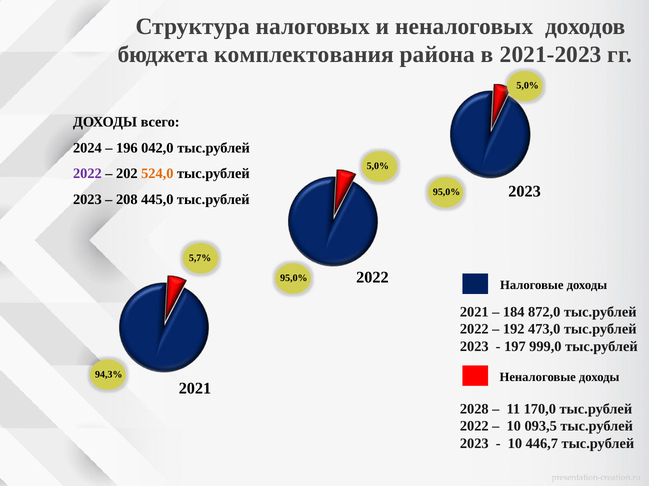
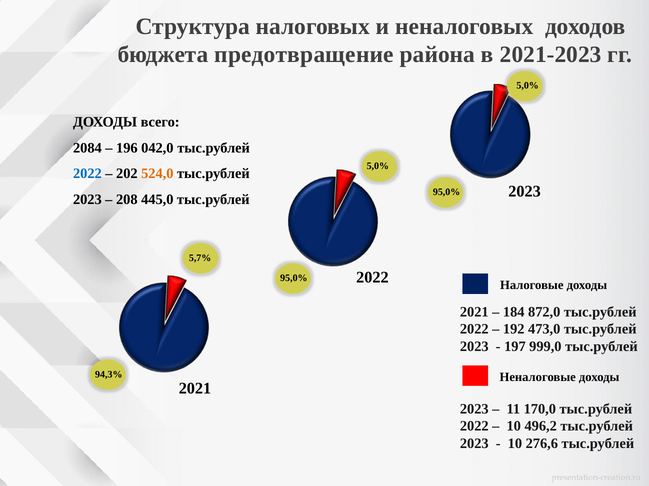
комплектования: комплектования -> предотвращение
2024: 2024 -> 2084
2022 at (87, 174) colour: purple -> blue
2028 at (474, 410): 2028 -> 2023
093,5: 093,5 -> 496,2
446,7: 446,7 -> 276,6
